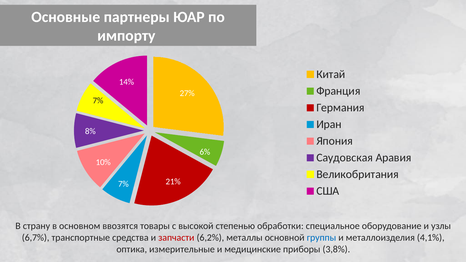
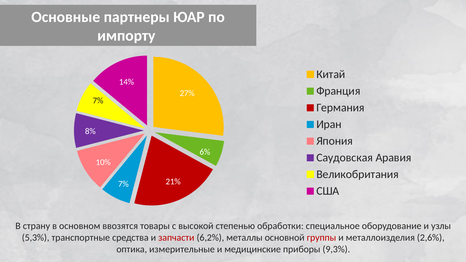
6,7%: 6,7% -> 5,3%
группы colour: blue -> red
4,1%: 4,1% -> 2,6%
3,8%: 3,8% -> 9,3%
